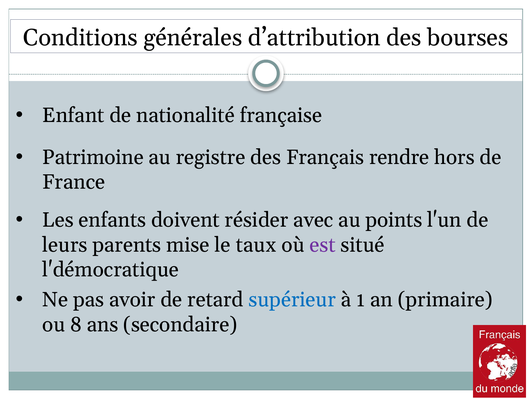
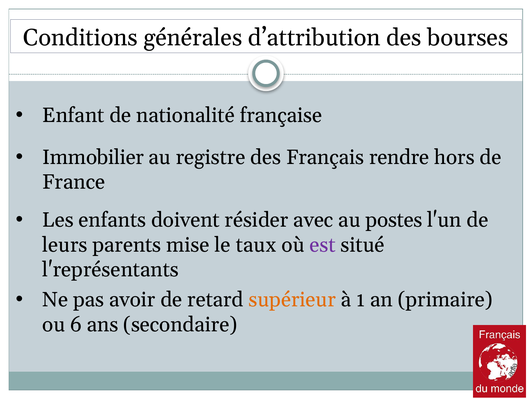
Patrimoine: Patrimoine -> Immobilier
points: points -> postes
l'démocratique: l'démocratique -> l'représentants
supérieur colour: blue -> orange
8: 8 -> 6
